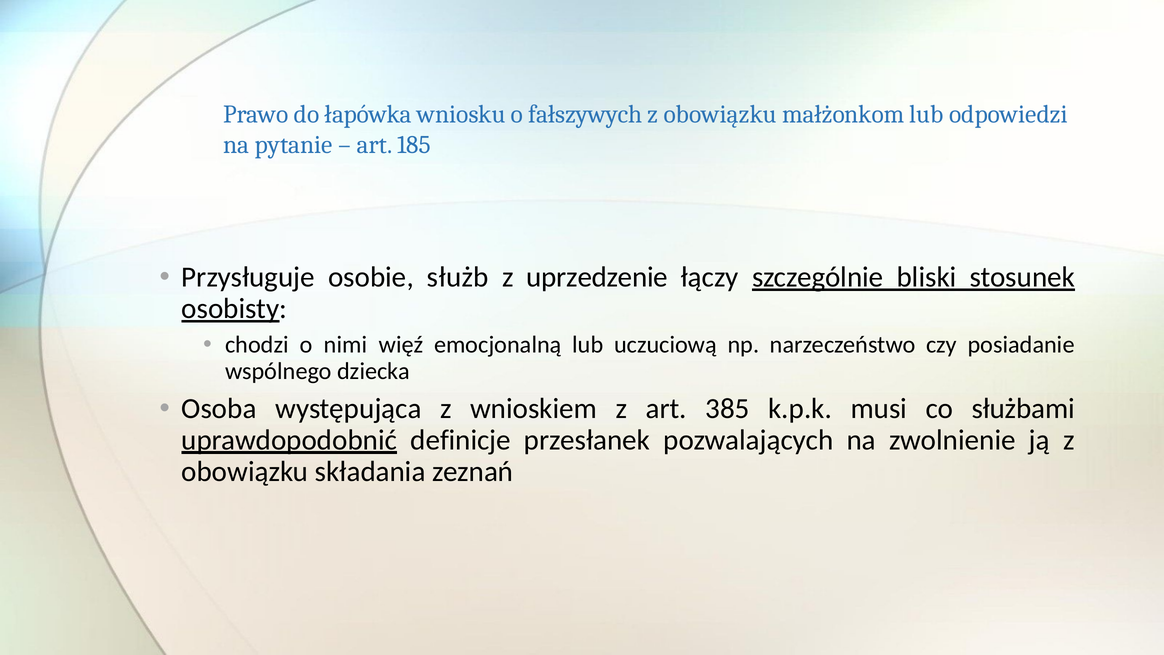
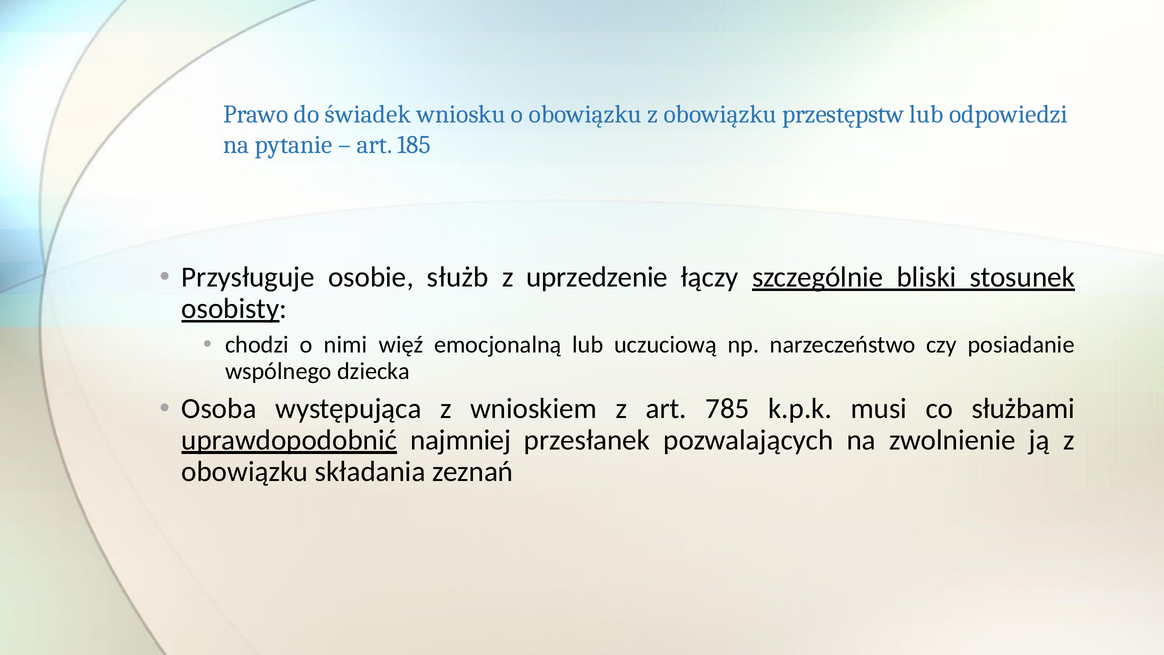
łapówka: łapówka -> świadek
o fałszywych: fałszywych -> obowiązku
małżonkom: małżonkom -> przestępstw
385: 385 -> 785
definicje: definicje -> najmniej
